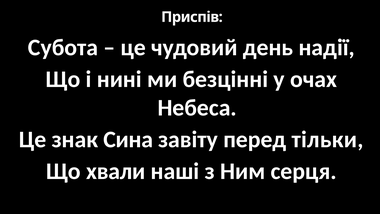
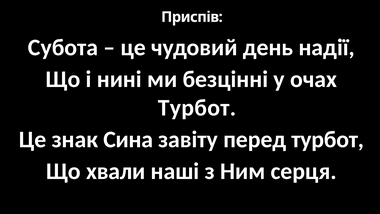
Небеса at (197, 108): Небеса -> Турбот
перед тільки: тільки -> турбот
